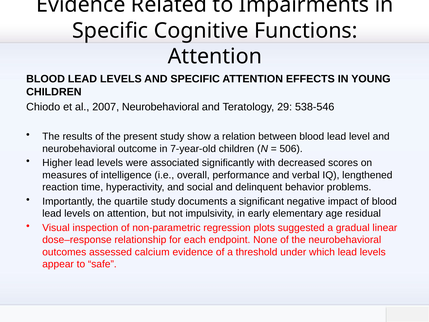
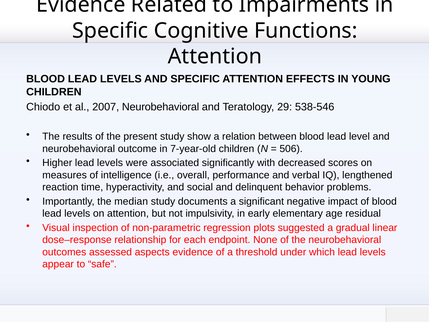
quartile: quartile -> median
calcium: calcium -> aspects
